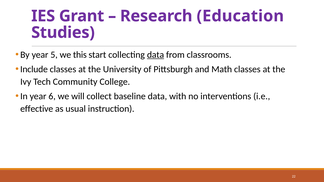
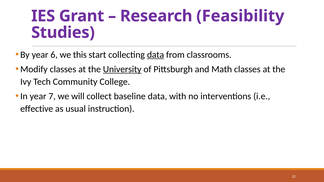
Education: Education -> Feasibility
5: 5 -> 6
Include: Include -> Modify
University underline: none -> present
6: 6 -> 7
